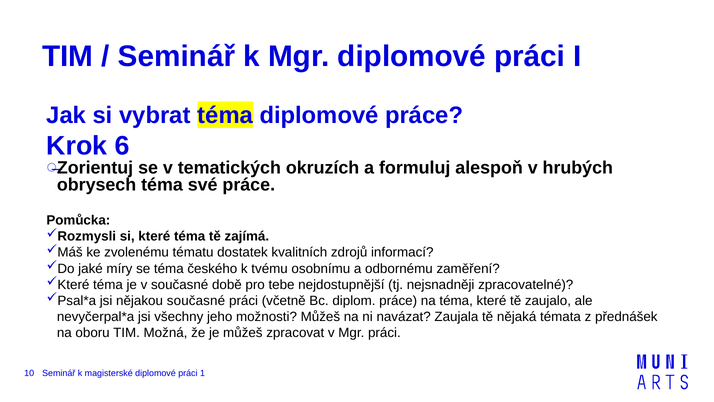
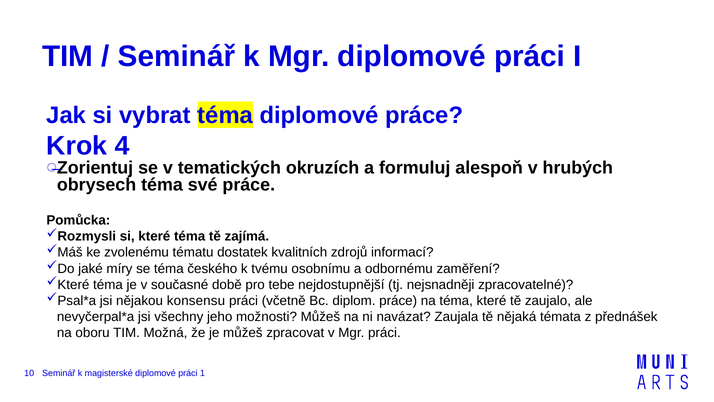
6: 6 -> 4
nějakou současné: současné -> konsensu
